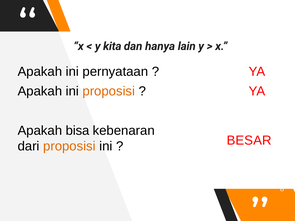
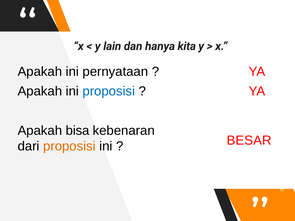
kita: kita -> lain
lain: lain -> kita
proposisi at (109, 91) colour: orange -> blue
